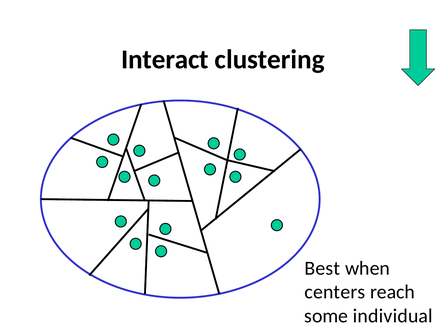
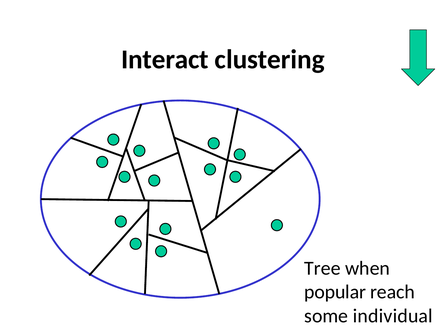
Best: Best -> Tree
centers: centers -> popular
